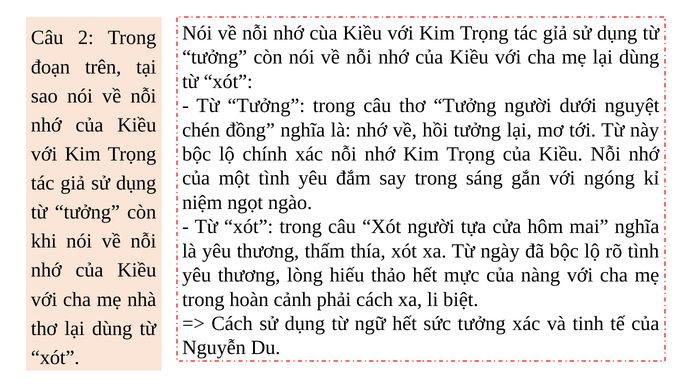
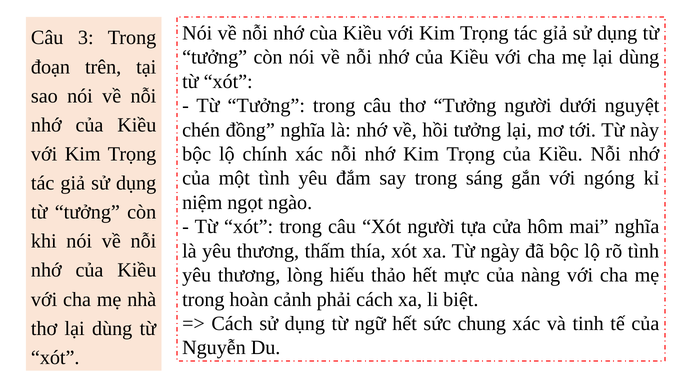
2: 2 -> 3
sức tưởng: tưởng -> chung
